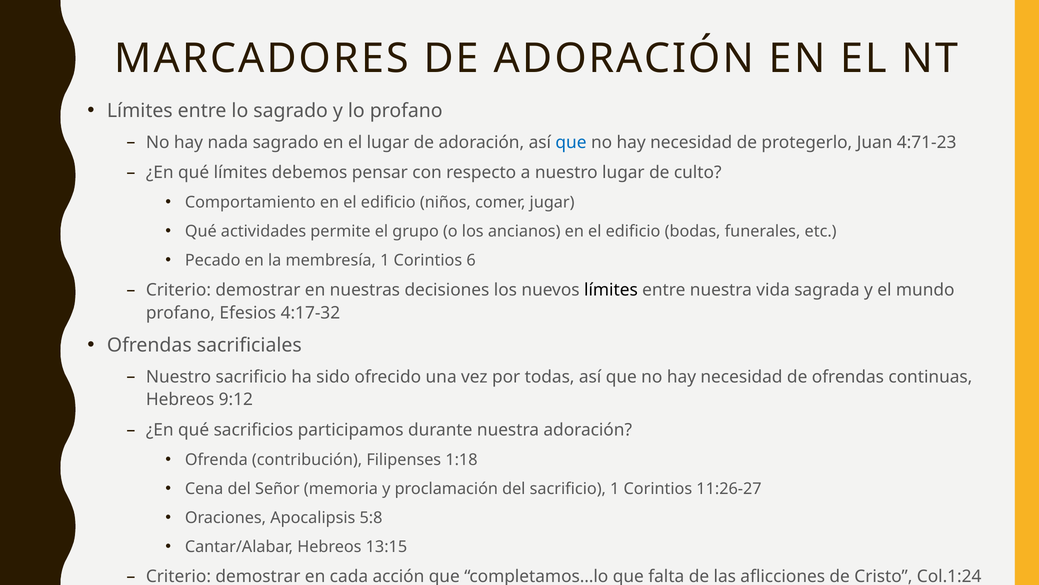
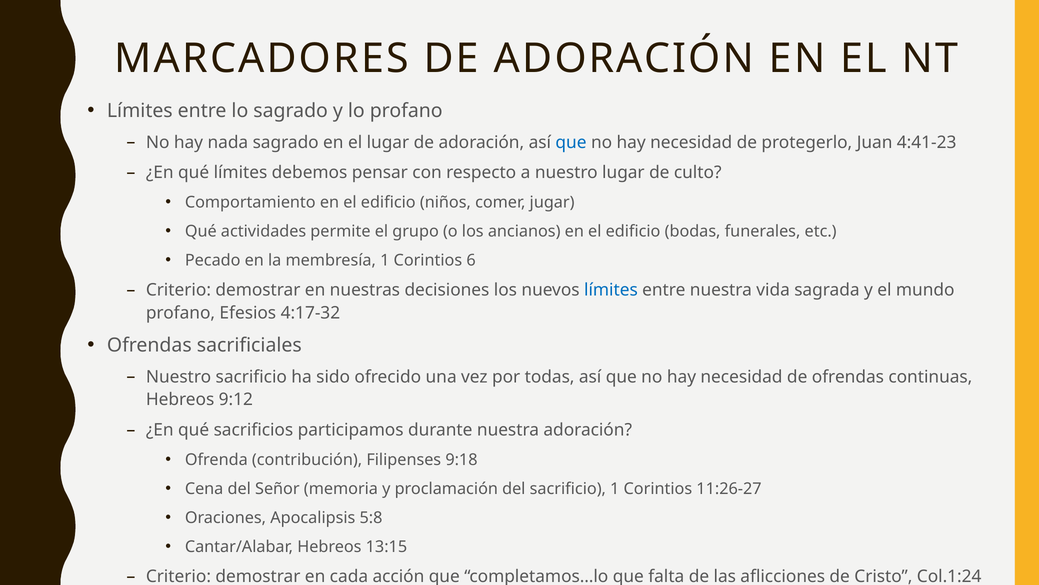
4:71-23: 4:71-23 -> 4:41-23
límites at (611, 290) colour: black -> blue
1:18: 1:18 -> 9:18
